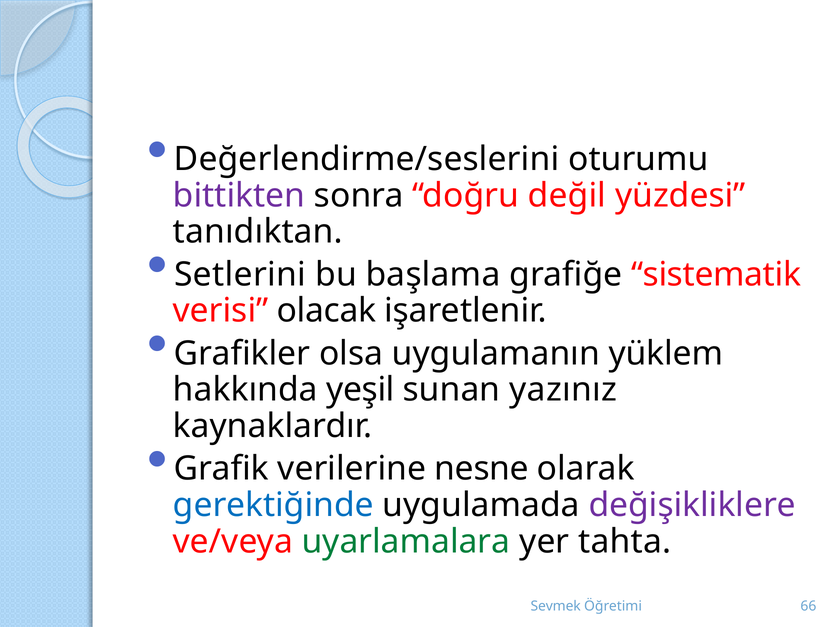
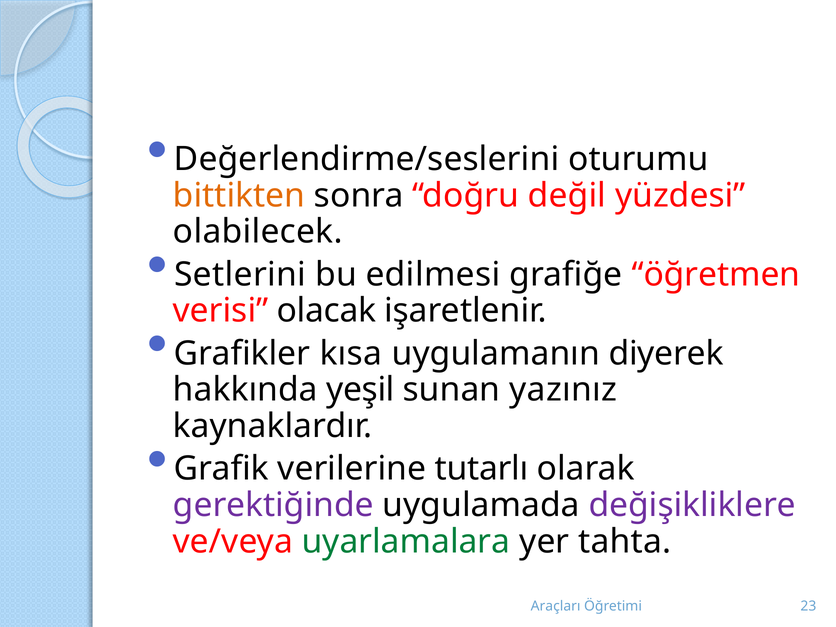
bittikten colour: purple -> orange
tanıdıktan: tanıdıktan -> olabilecek
başlama: başlama -> edilmesi
sistematik: sistematik -> öğretmen
olsa: olsa -> kısa
yüklem: yüklem -> diyerek
nesne: nesne -> tutarlı
gerektiğinde colour: blue -> purple
Sevmek: Sevmek -> Araçları
66: 66 -> 23
